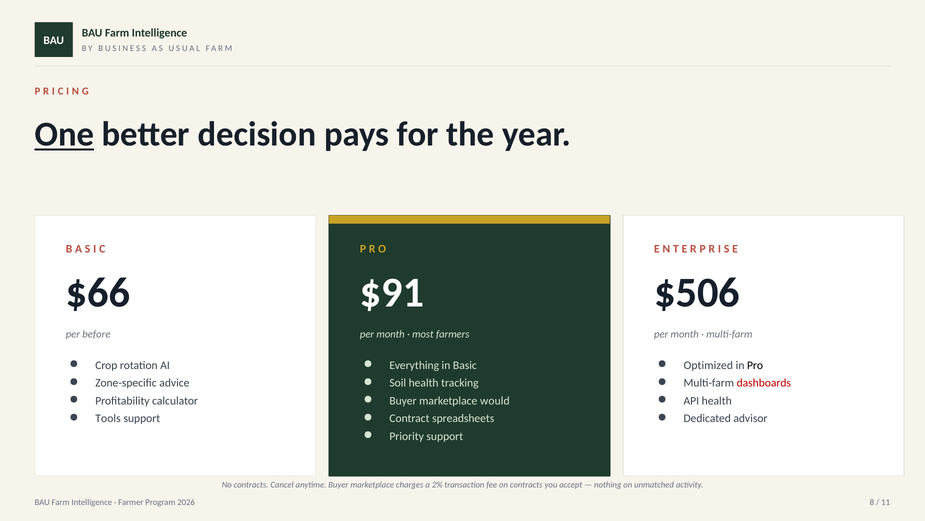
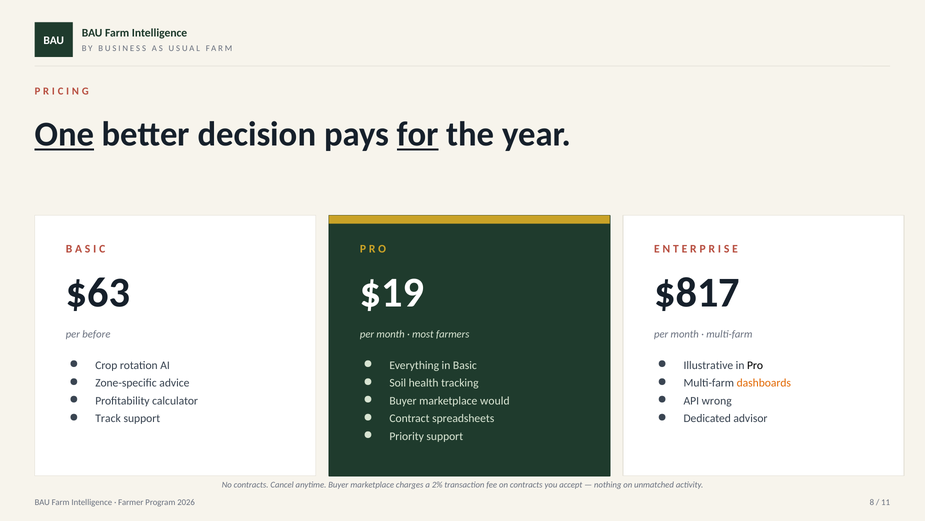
for underline: none -> present
$66: $66 -> $63
$91: $91 -> $19
$506: $506 -> $817
Optimized: Optimized -> Illustrative
dashboards colour: red -> orange
API health: health -> wrong
Tools: Tools -> Track
